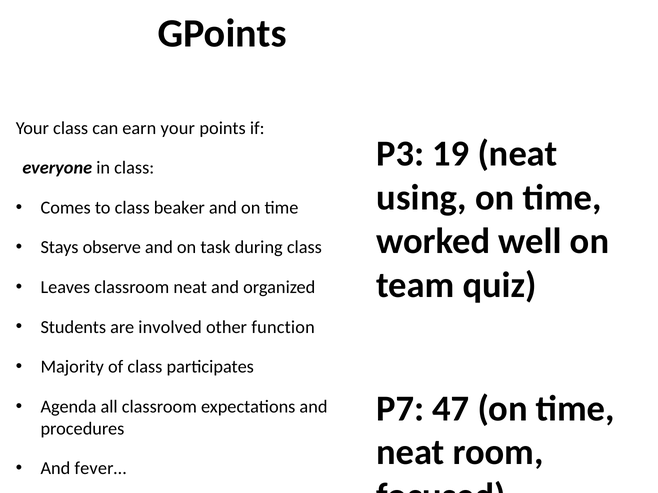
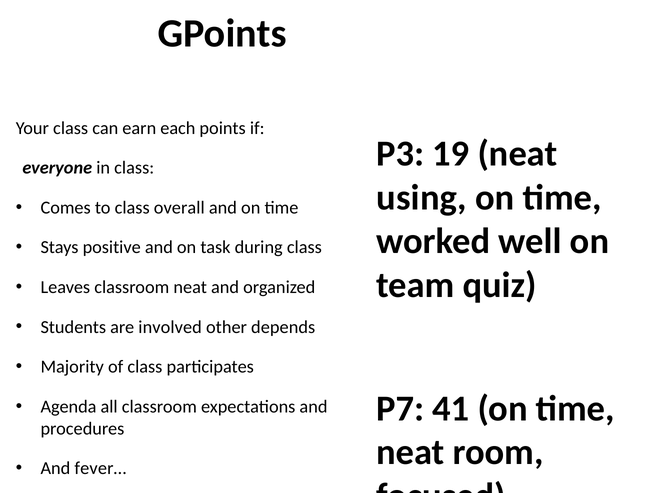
earn your: your -> each
beaker: beaker -> overall
observe: observe -> positive
function: function -> depends
47: 47 -> 41
